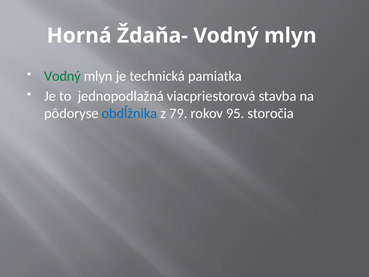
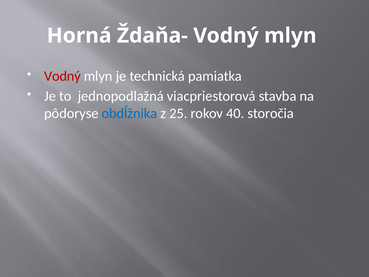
Vodný at (62, 76) colour: green -> red
79: 79 -> 25
95: 95 -> 40
